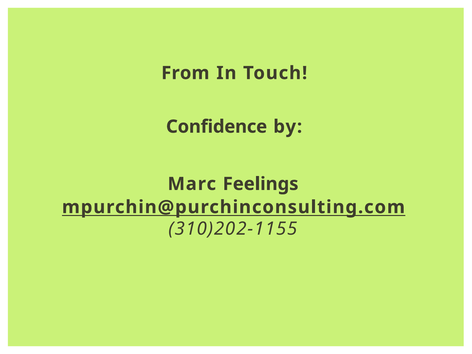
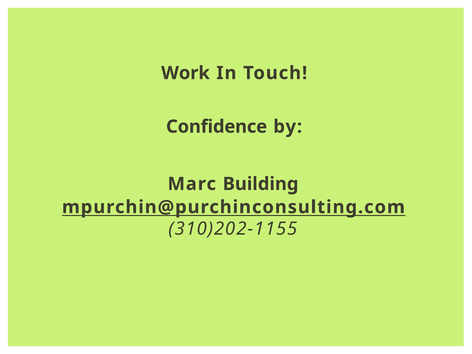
From: From -> Work
Feelings: Feelings -> Building
